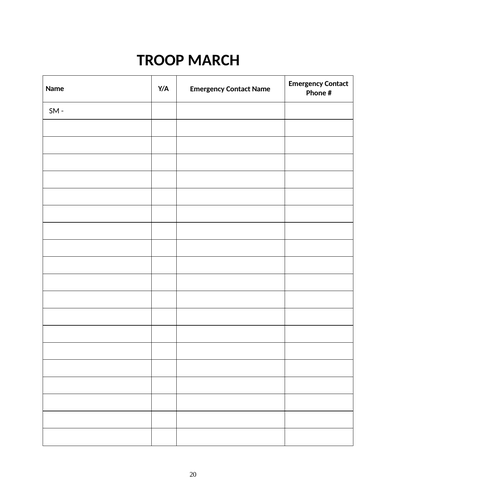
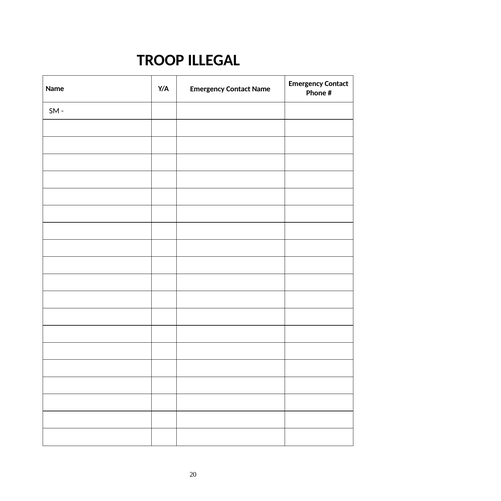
MARCH: MARCH -> ILLEGAL
